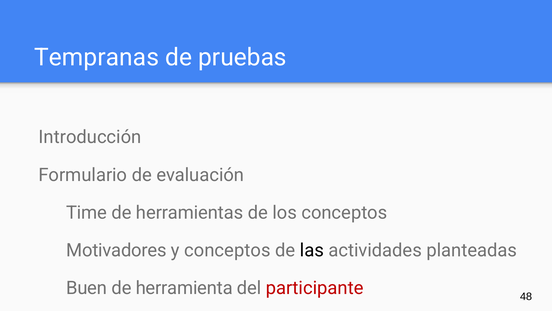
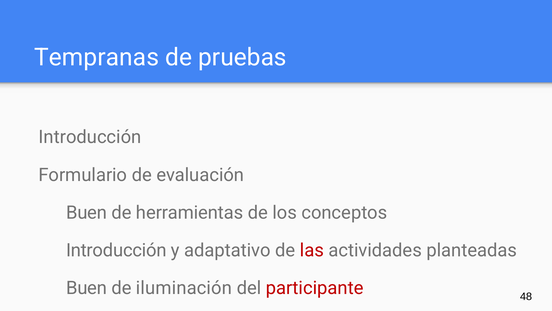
Time at (87, 212): Time -> Buen
Motivadores at (116, 250): Motivadores -> Introducción
y conceptos: conceptos -> adaptativo
las colour: black -> red
herramienta: herramienta -> iluminación
